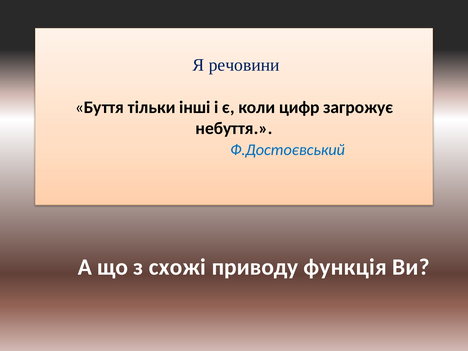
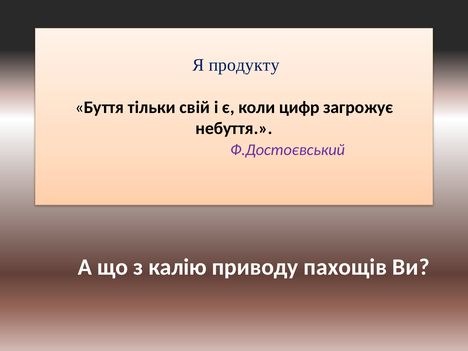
речовини: речовини -> продукту
інші: інші -> свій
Ф.Достоєвський colour: blue -> purple
схожі: схожі -> калію
функція: функція -> пахощів
